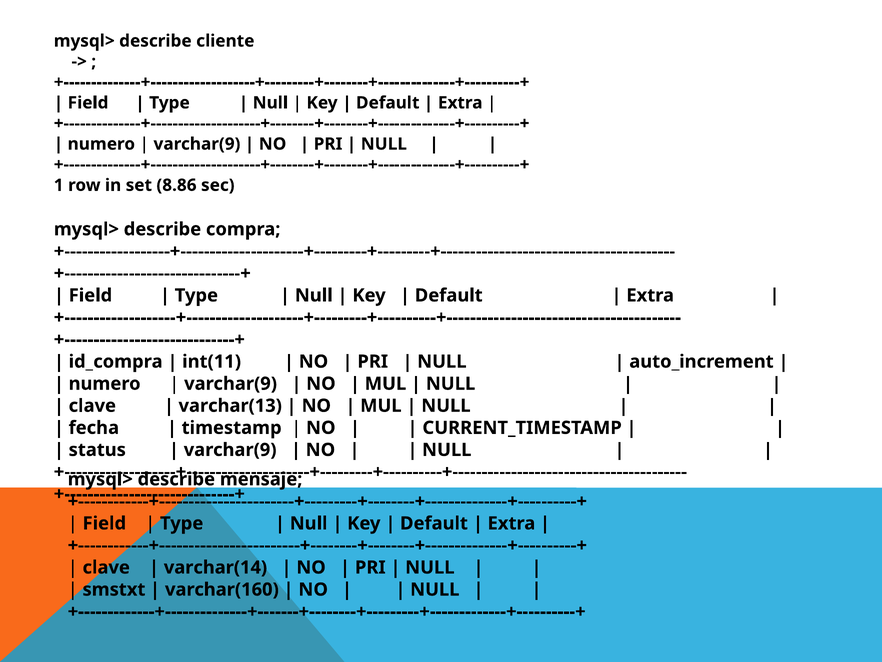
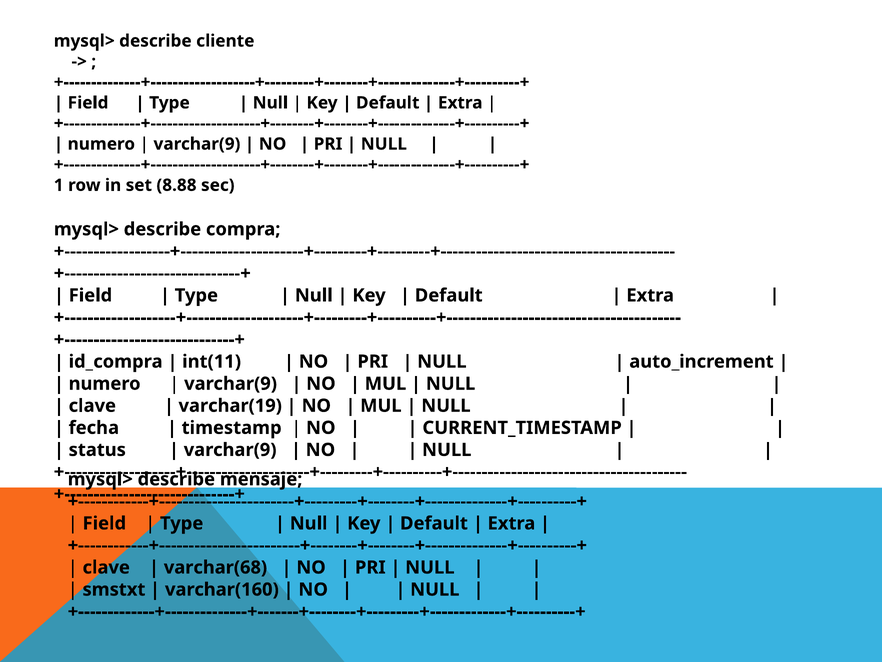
8.86: 8.86 -> 8.88
varchar(13: varchar(13 -> varchar(19
varchar(14: varchar(14 -> varchar(68
